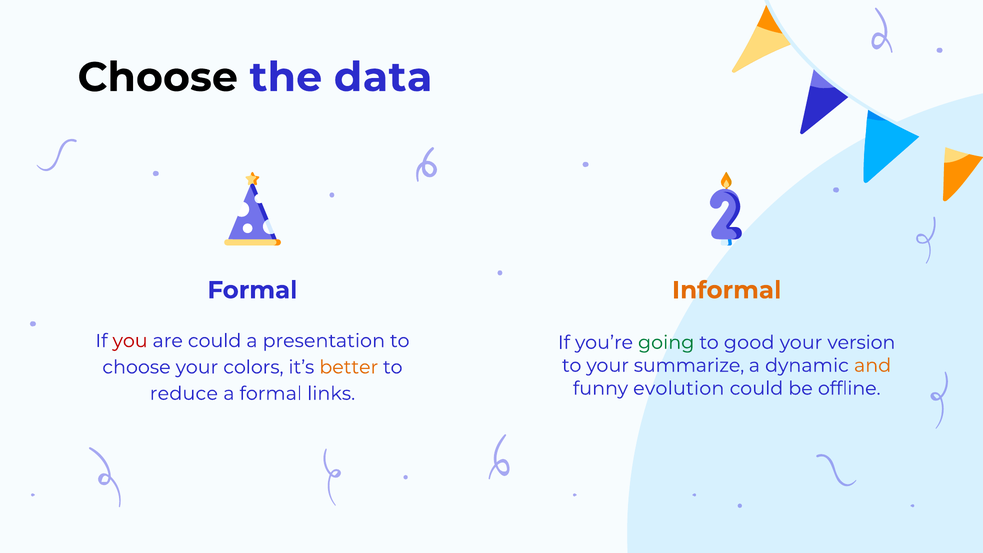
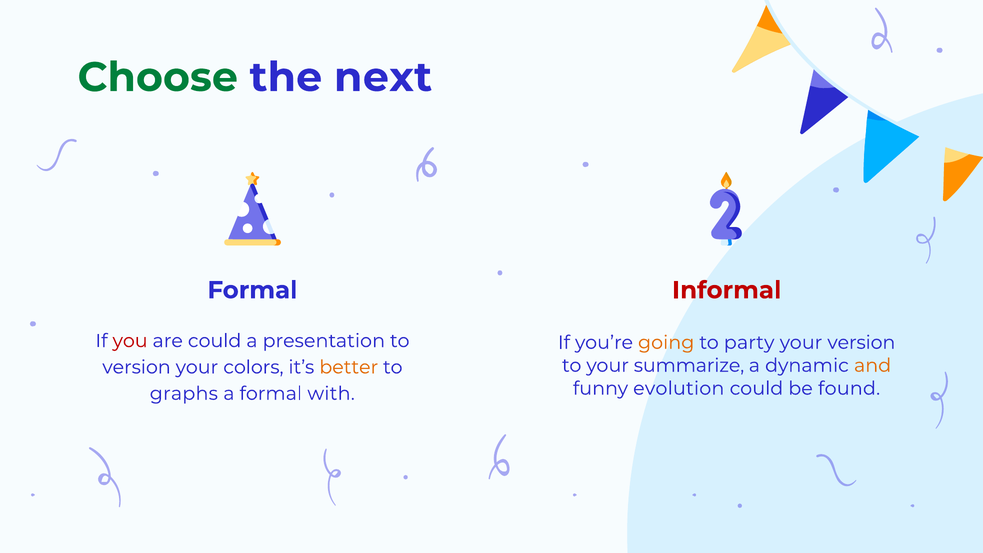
Choose at (158, 77) colour: black -> green
data: data -> next
Informal colour: orange -> red
going colour: green -> orange
good: good -> party
choose at (136, 367): choose -> version
offline: offline -> found
reduce: reduce -> graphs
links: links -> with
